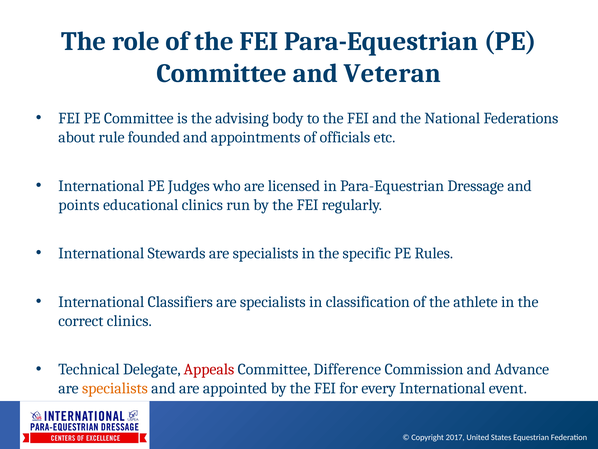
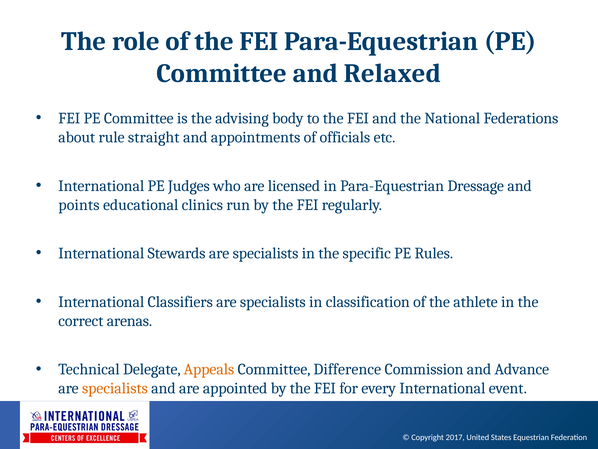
Veteran: Veteran -> Relaxed
founded: founded -> straight
correct clinics: clinics -> arenas
Appeals colour: red -> orange
